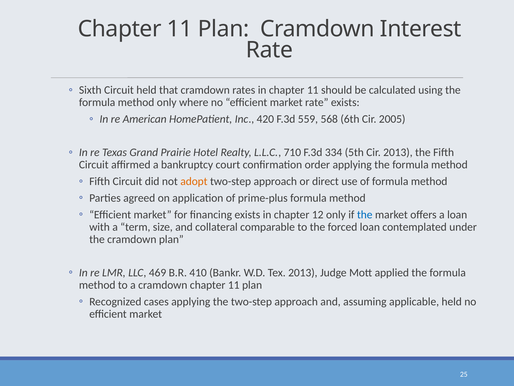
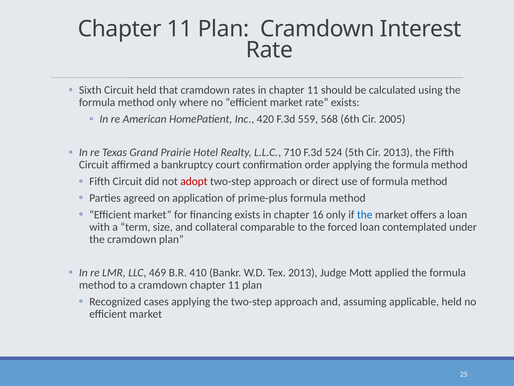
334: 334 -> 524
adopt colour: orange -> red
12: 12 -> 16
